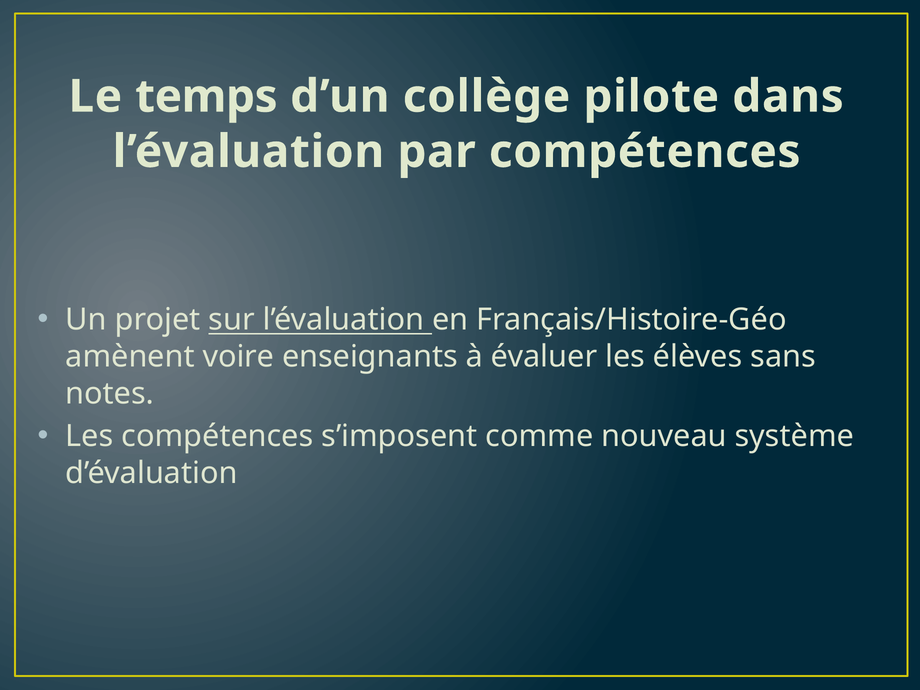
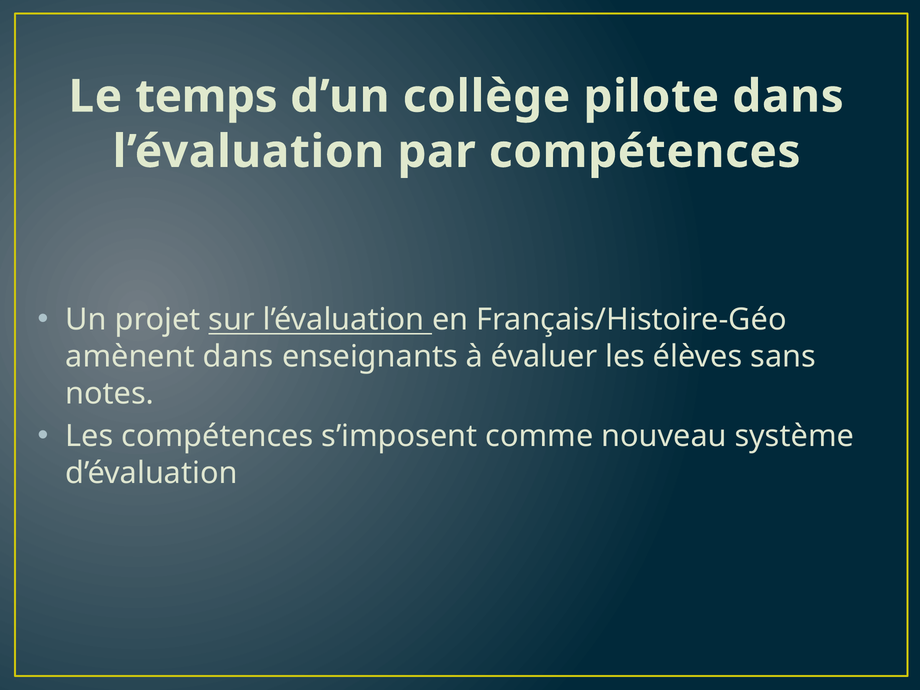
amènent voire: voire -> dans
